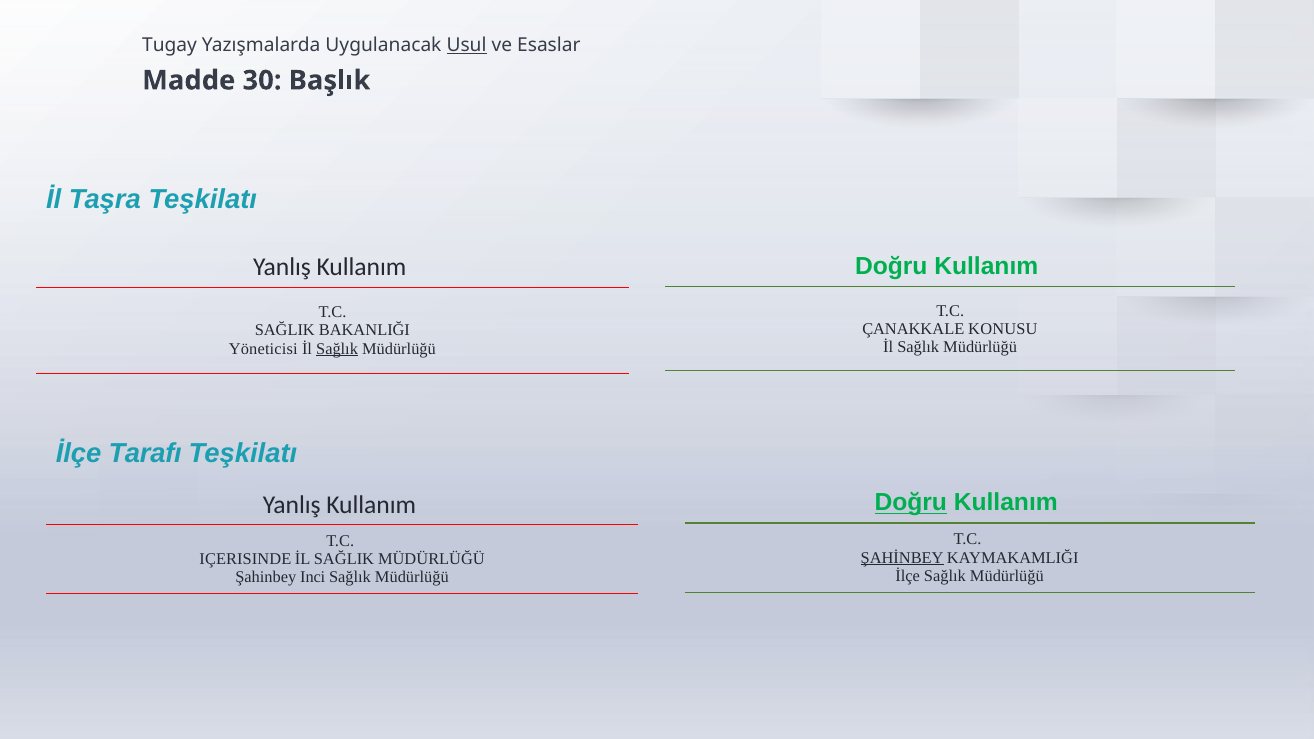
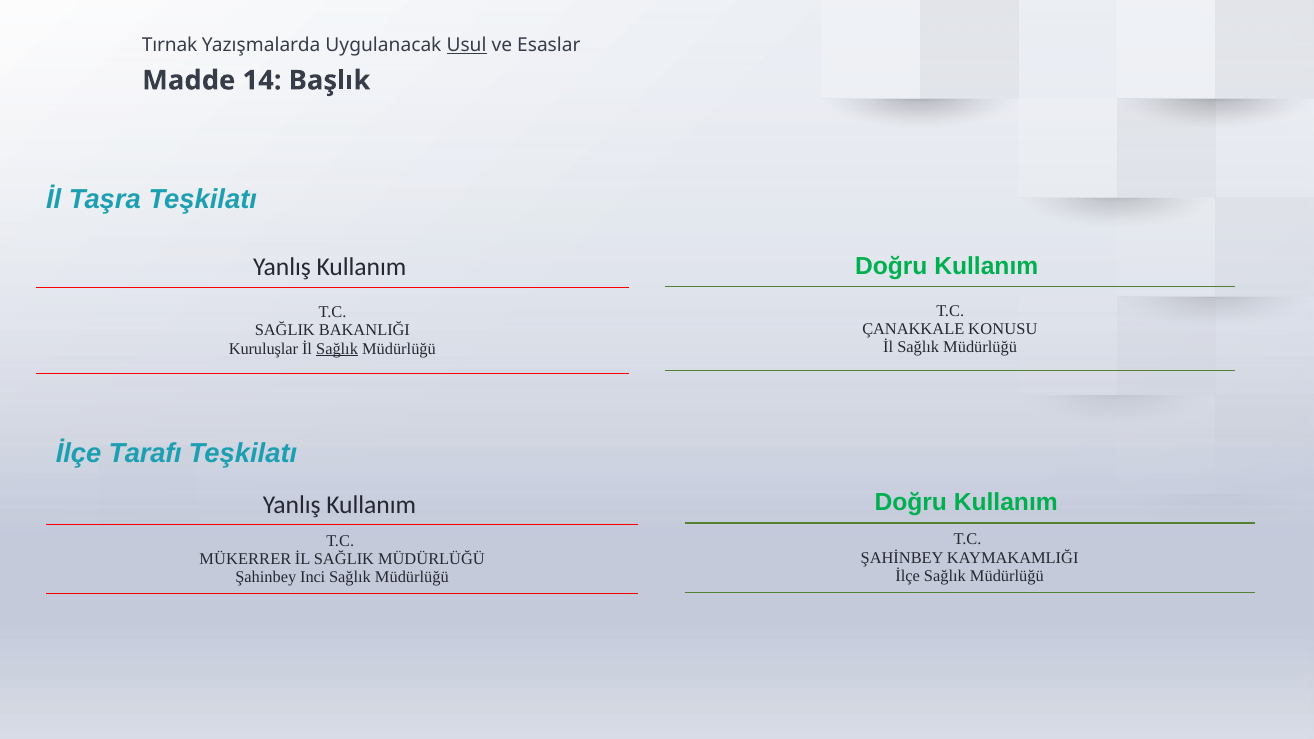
Tugay: Tugay -> Tırnak
30: 30 -> 14
Yöneticisi: Yöneticisi -> Kuruluşlar
Doğru at (911, 503) underline: present -> none
ŞAHİNBEY underline: present -> none
IÇERISINDE: IÇERISINDE -> MÜKERRER
